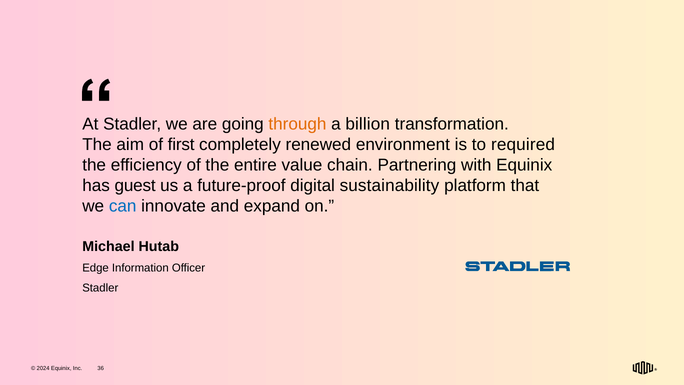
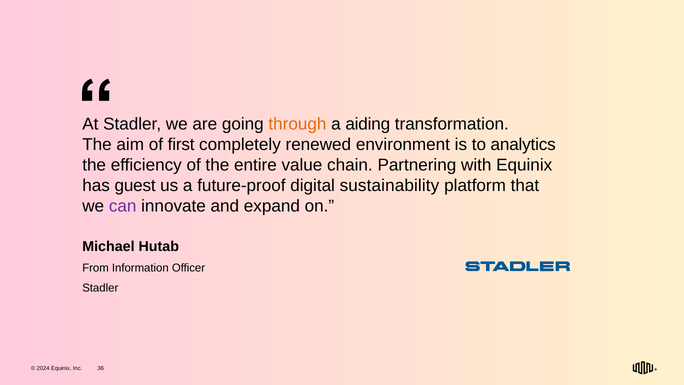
billion: billion -> aiding
required: required -> analytics
can colour: blue -> purple
Edge: Edge -> From
